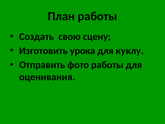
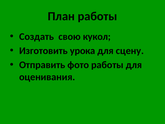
сцену: сцену -> кукол
куклу: куклу -> сцену
